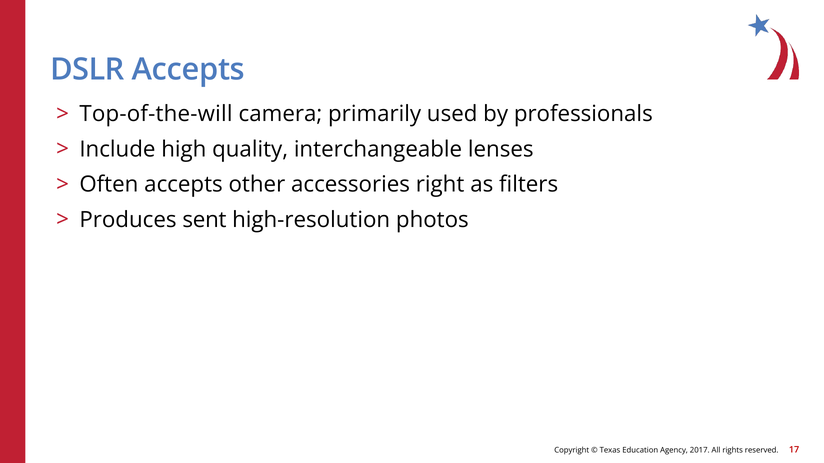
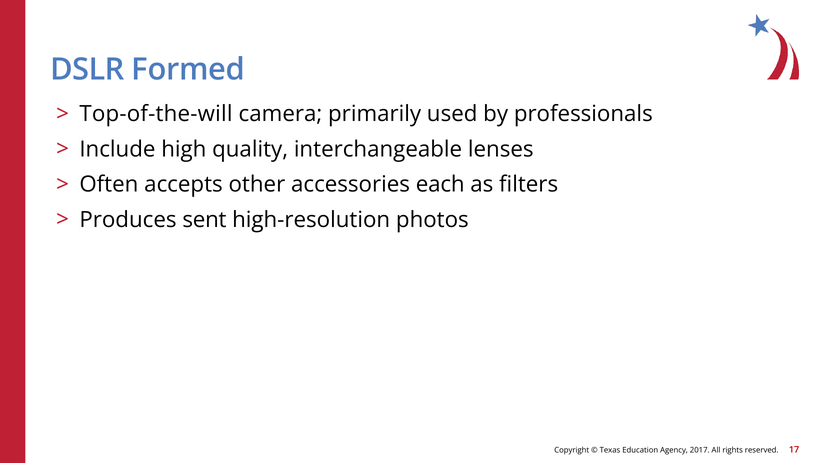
DSLR Accepts: Accepts -> Formed
right: right -> each
